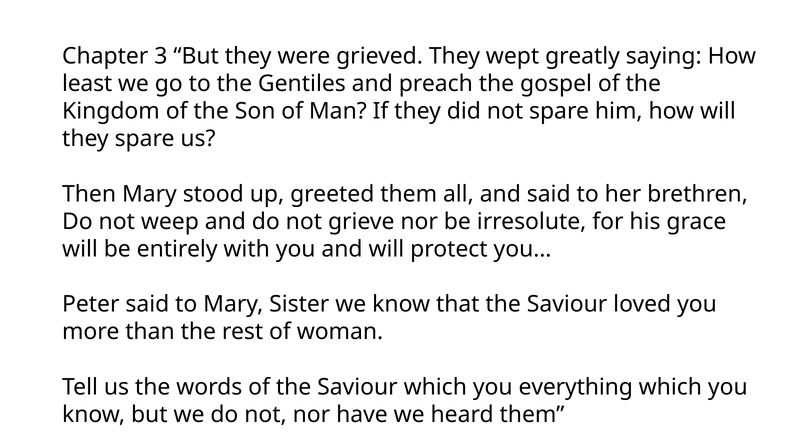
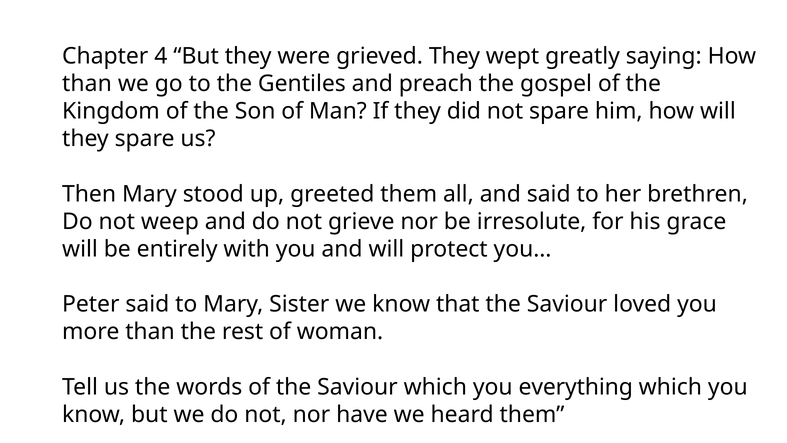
3: 3 -> 4
least at (87, 84): least -> than
